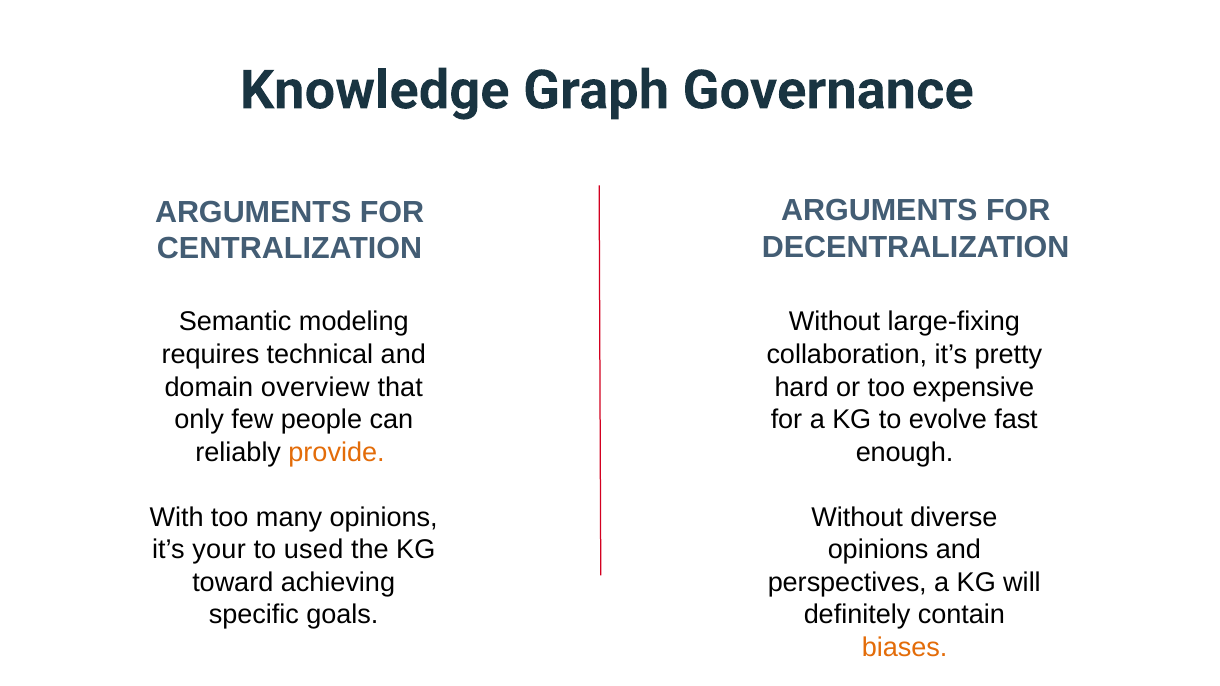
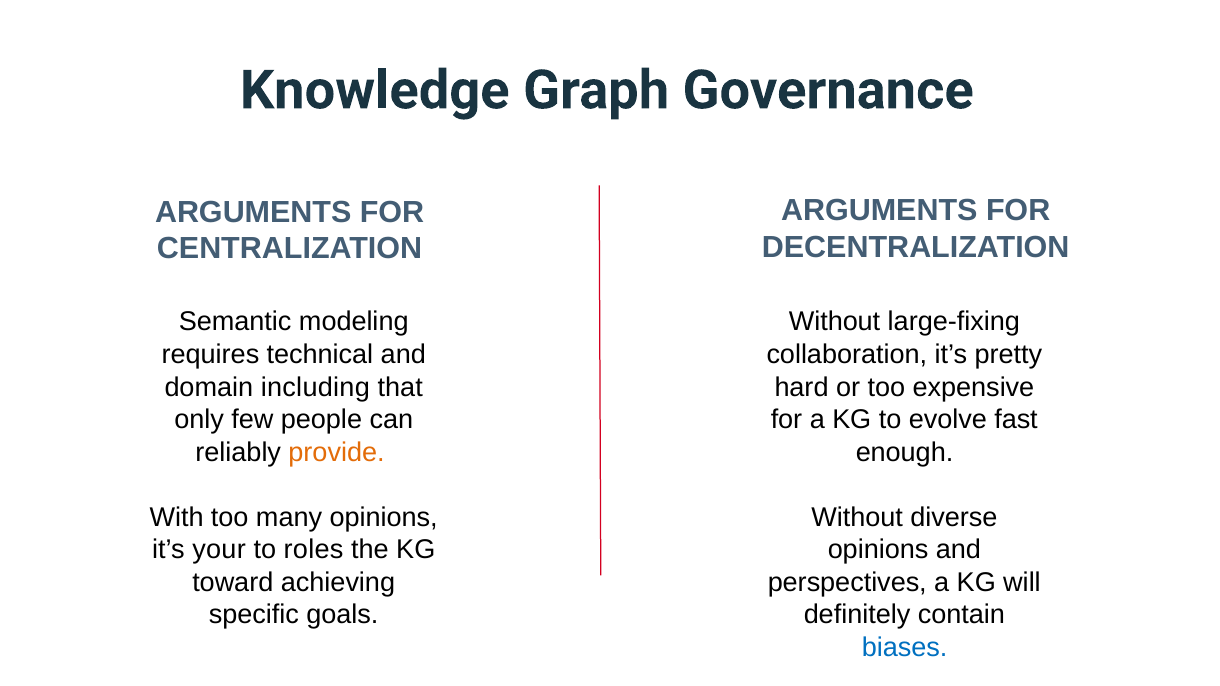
overview: overview -> including
used: used -> roles
biases colour: orange -> blue
